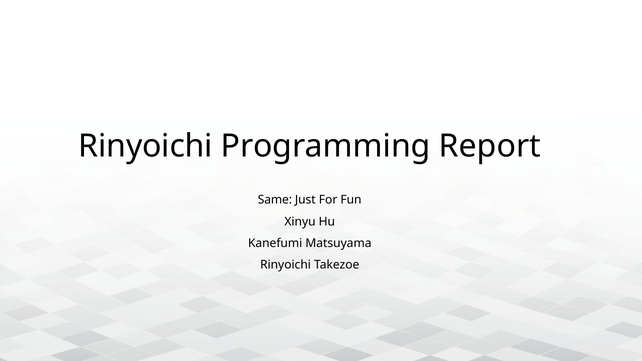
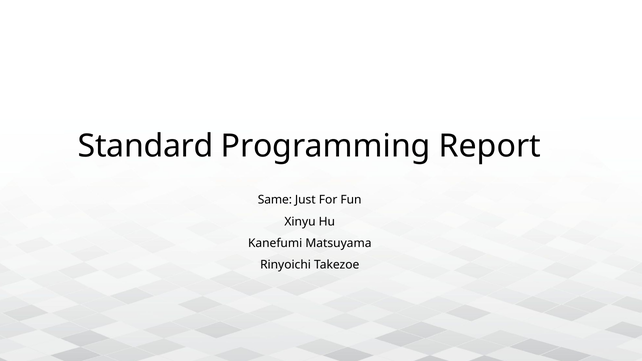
Rinyoichi at (146, 146): Rinyoichi -> Standard
